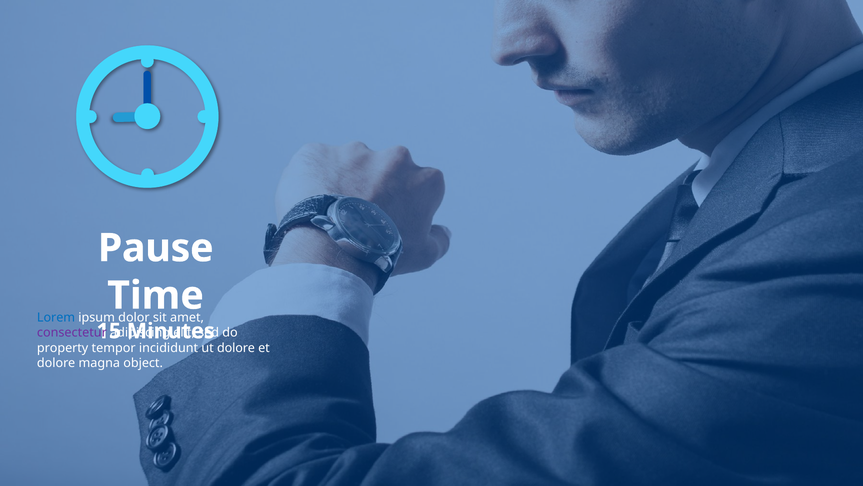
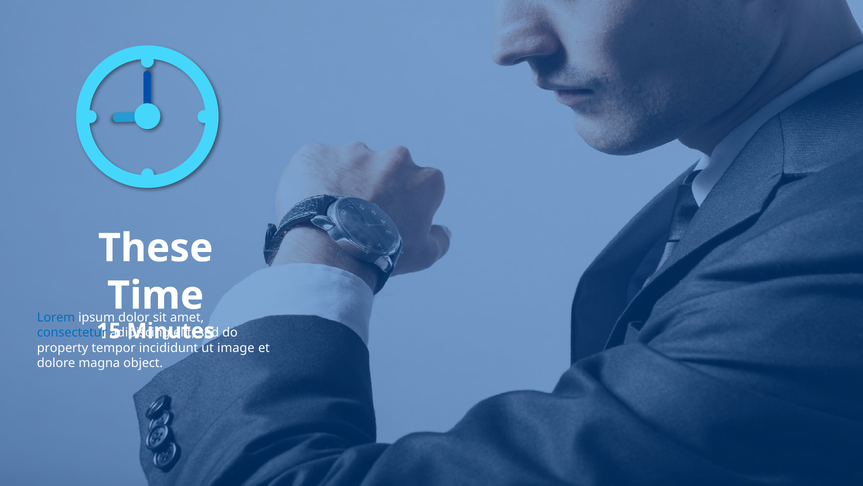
Pause: Pause -> These
consectetur colour: purple -> blue
dolore at (236, 348): dolore -> image
